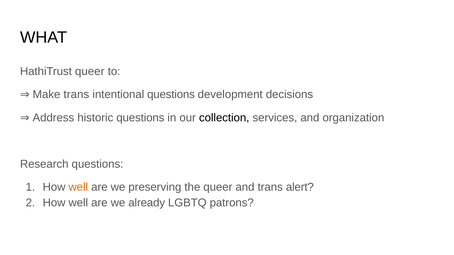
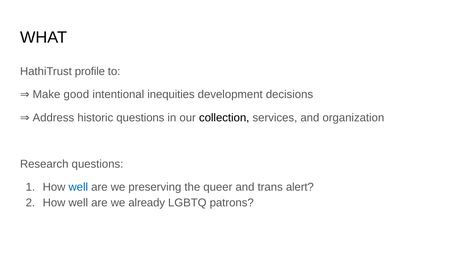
HathiTrust queer: queer -> profile
Make trans: trans -> good
intentional questions: questions -> inequities
well at (78, 187) colour: orange -> blue
